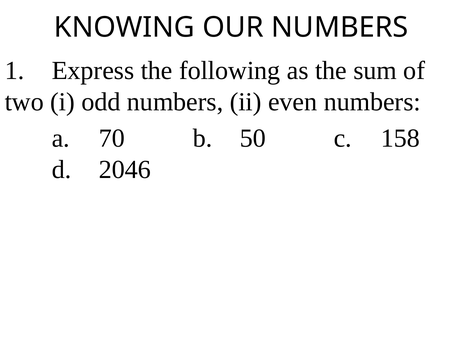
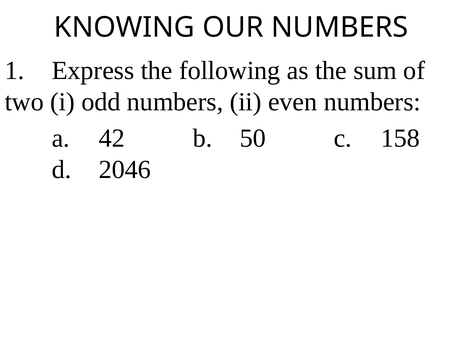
70: 70 -> 42
